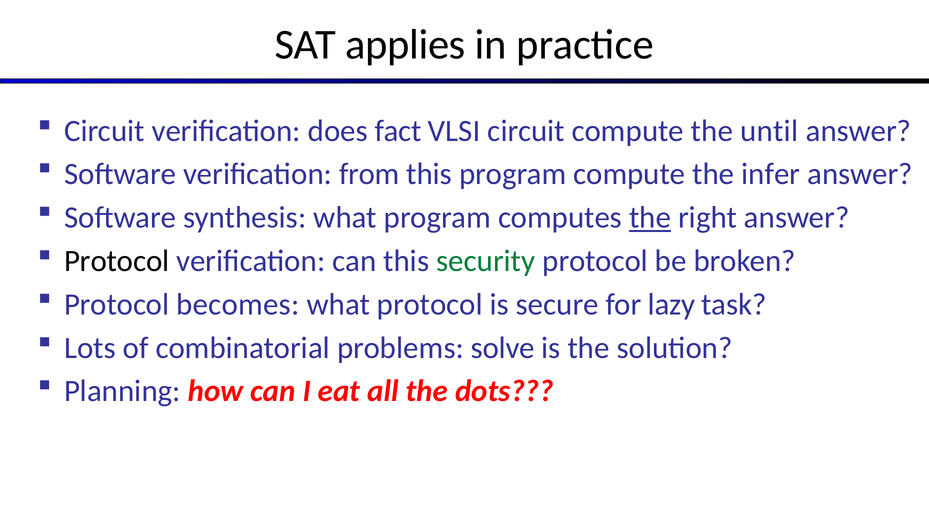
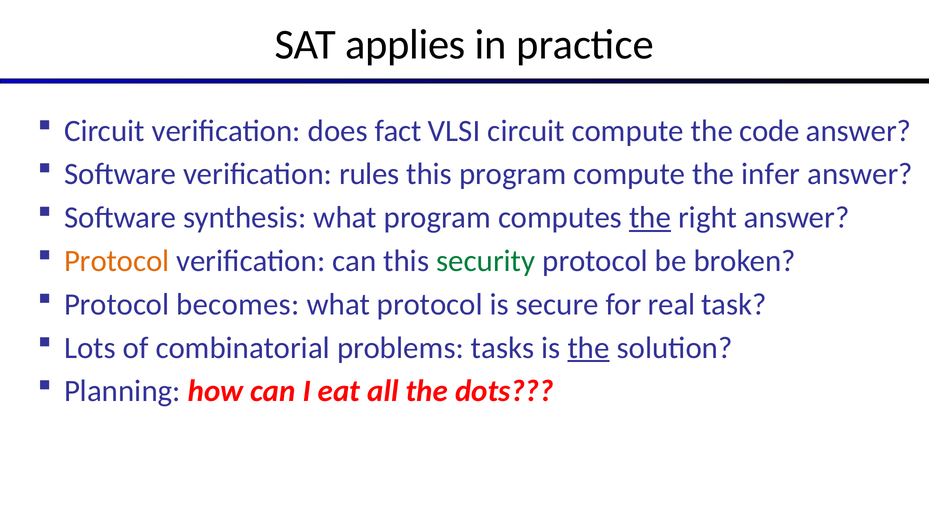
until: until -> code
from: from -> rules
Protocol at (117, 261) colour: black -> orange
lazy: lazy -> real
solve: solve -> tasks
the at (589, 348) underline: none -> present
